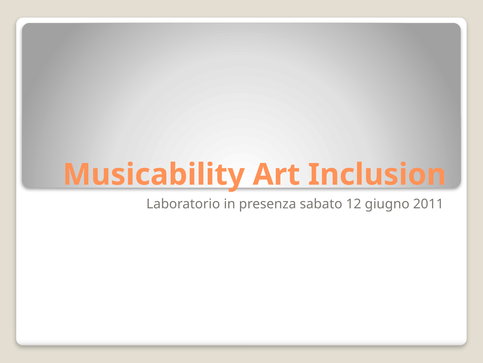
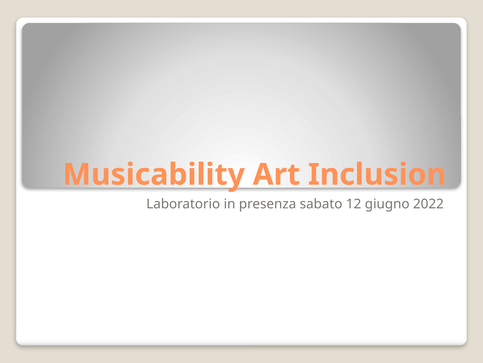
2011: 2011 -> 2022
